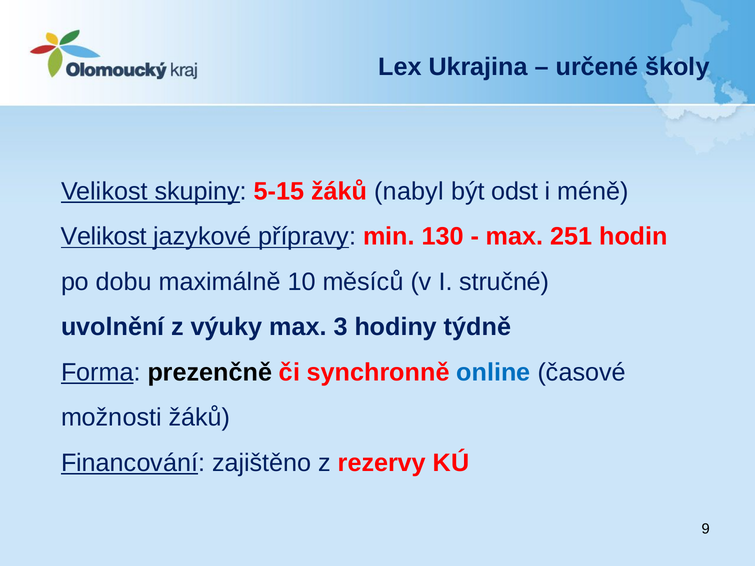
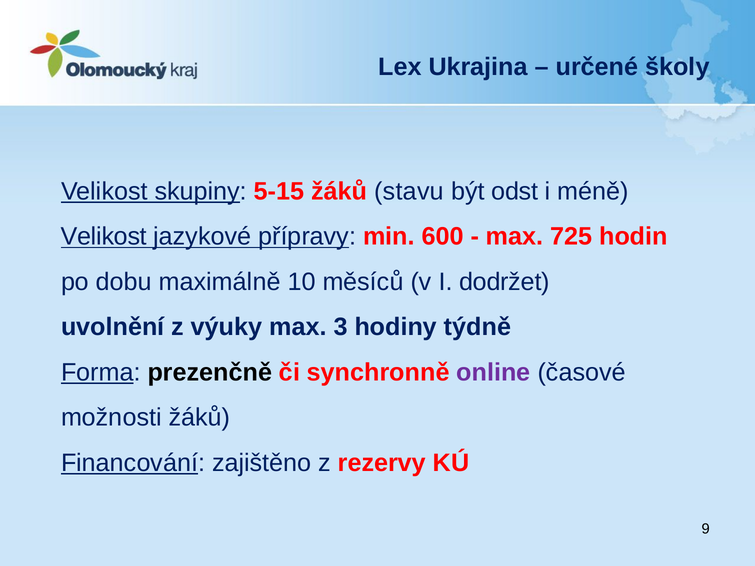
nabyl: nabyl -> stavu
130: 130 -> 600
251: 251 -> 725
stručné: stručné -> dodržet
online colour: blue -> purple
